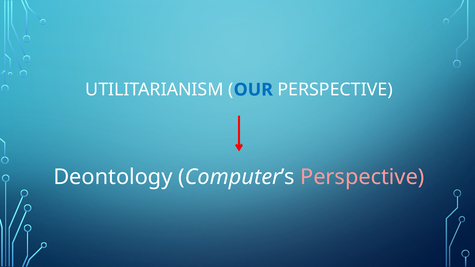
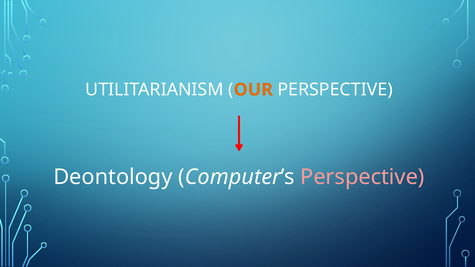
OUR colour: blue -> orange
